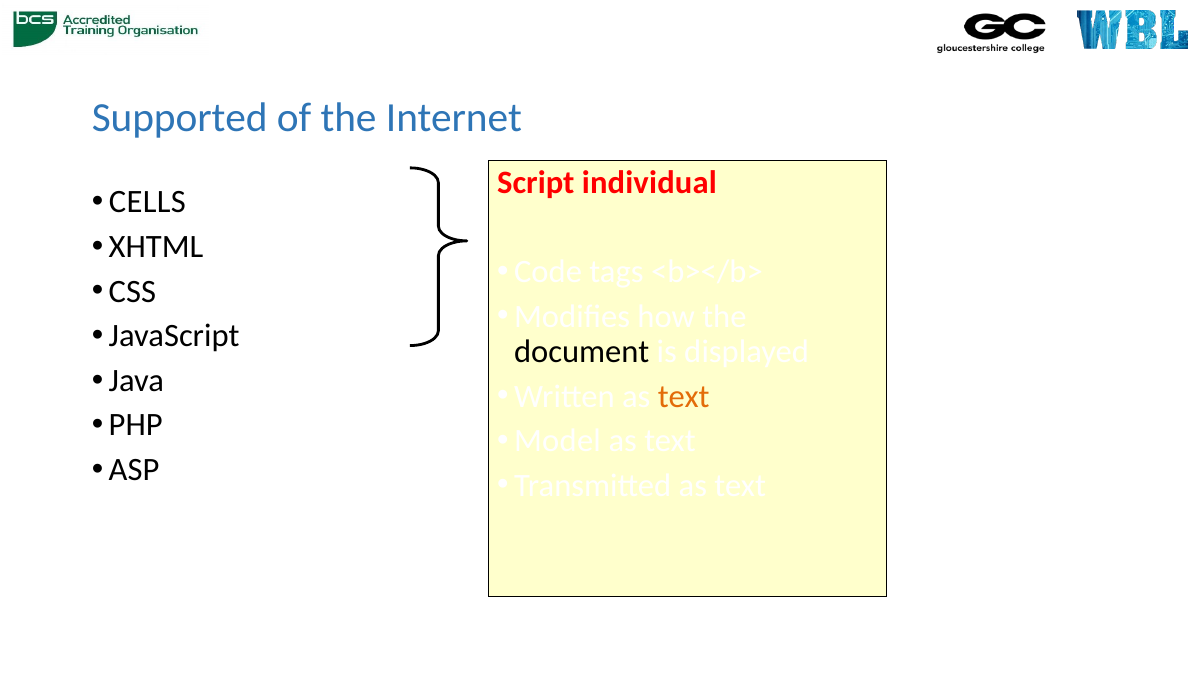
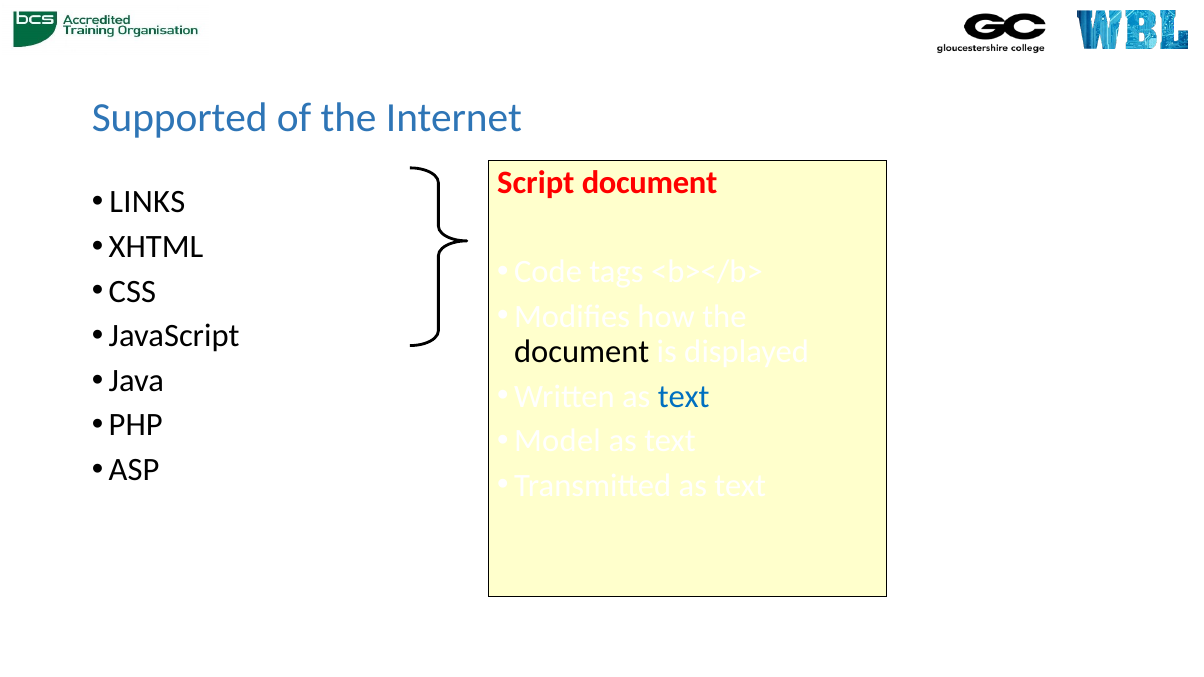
Script individual: individual -> document
CELLS: CELLS -> LINKS
text at (684, 396) colour: orange -> blue
